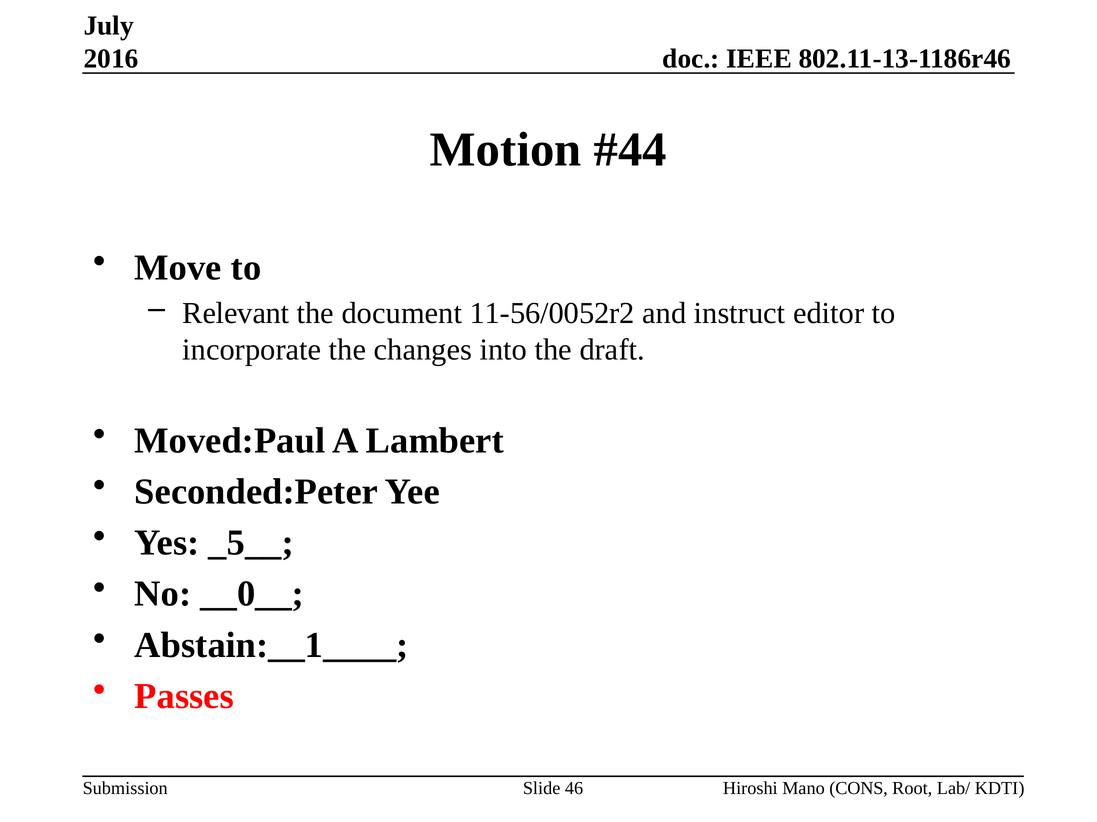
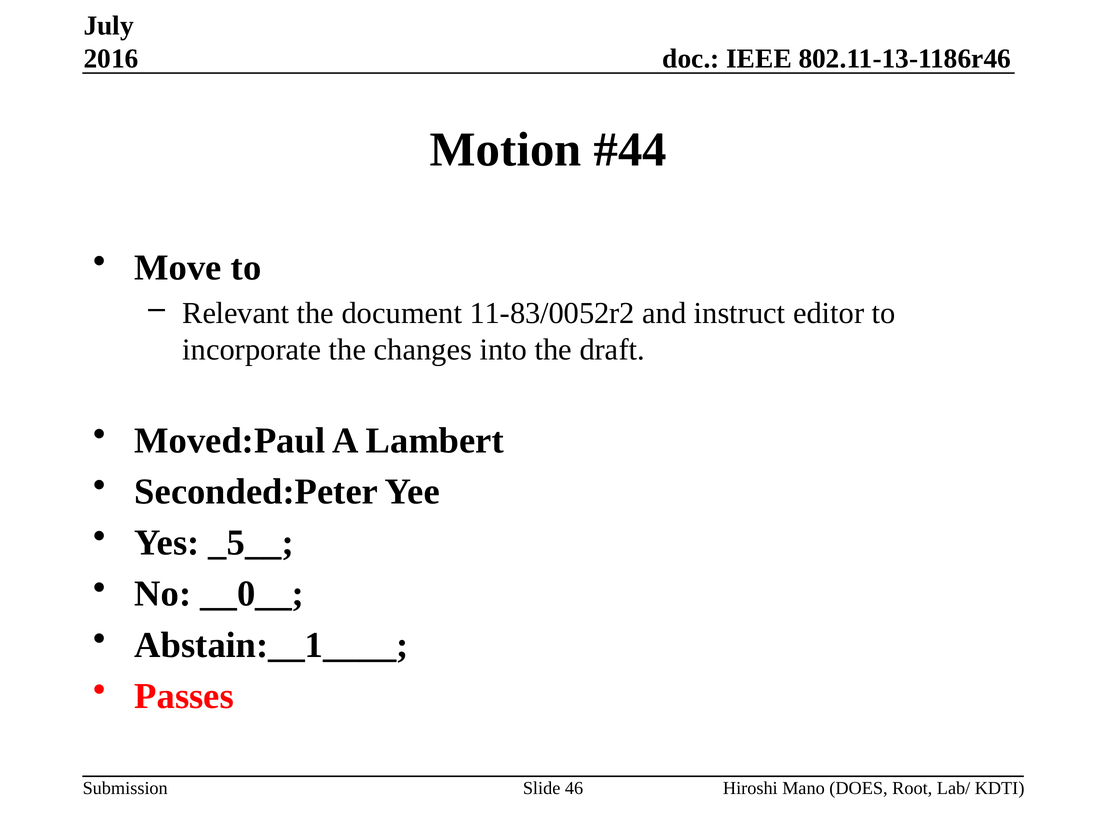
11-56/0052r2: 11-56/0052r2 -> 11-83/0052r2
CONS: CONS -> DOES
